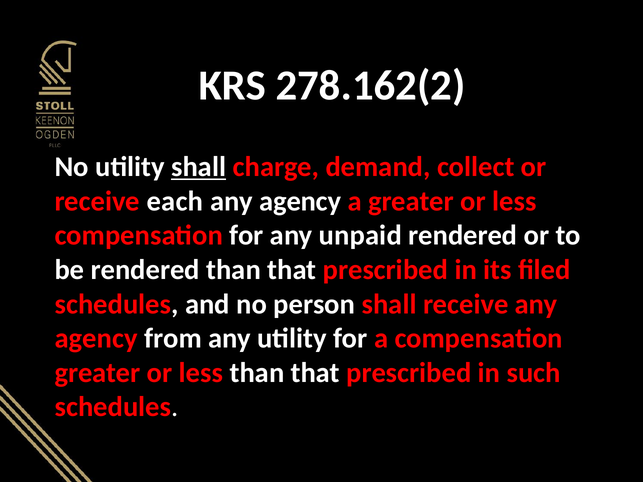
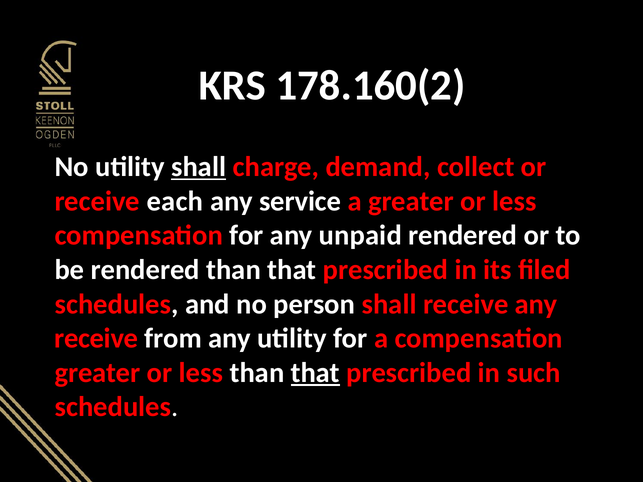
278.162(2: 278.162(2 -> 178.160(2
agency at (300, 201): agency -> service
agency at (96, 339): agency -> receive
that at (315, 373) underline: none -> present
